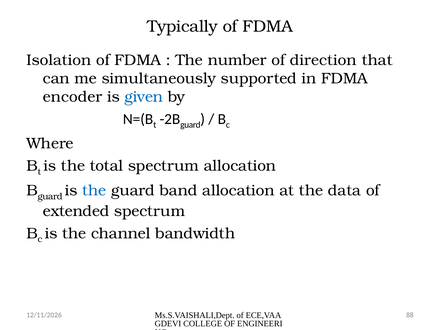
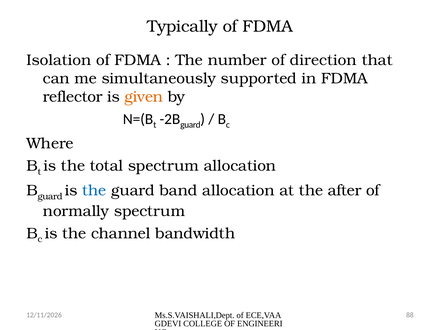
encoder: encoder -> reflector
given colour: blue -> orange
data: data -> after
extended: extended -> normally
